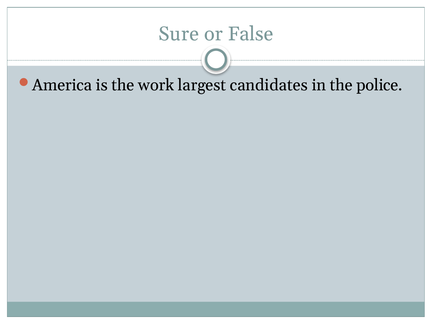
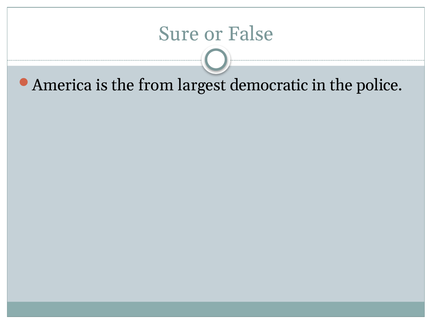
work: work -> from
candidates: candidates -> democratic
